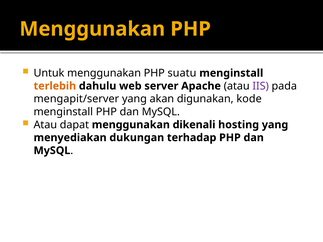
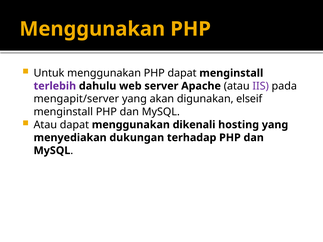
PHP suatu: suatu -> dapat
terlebih colour: orange -> purple
kode: kode -> elseif
